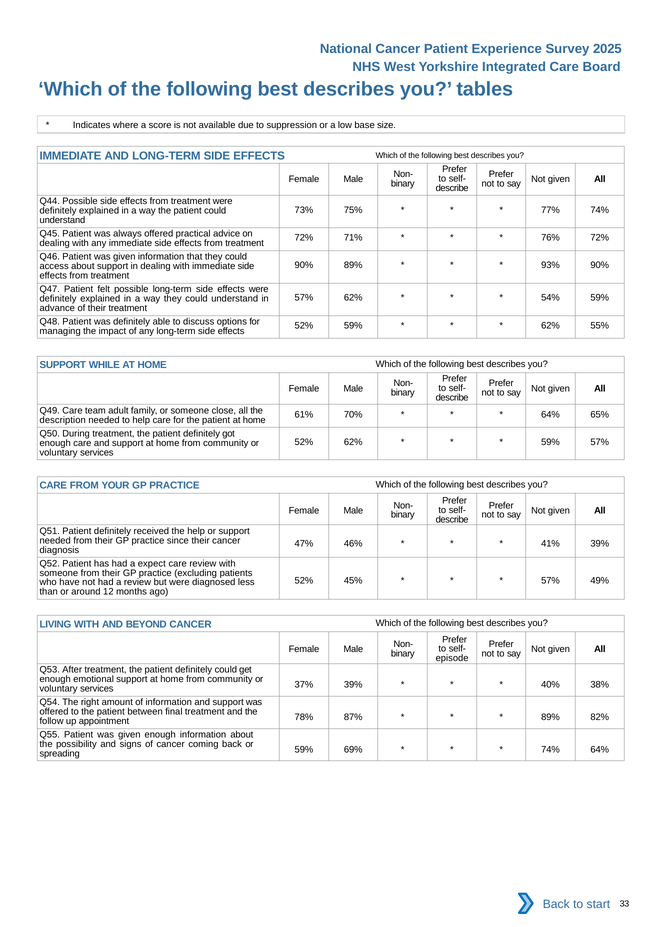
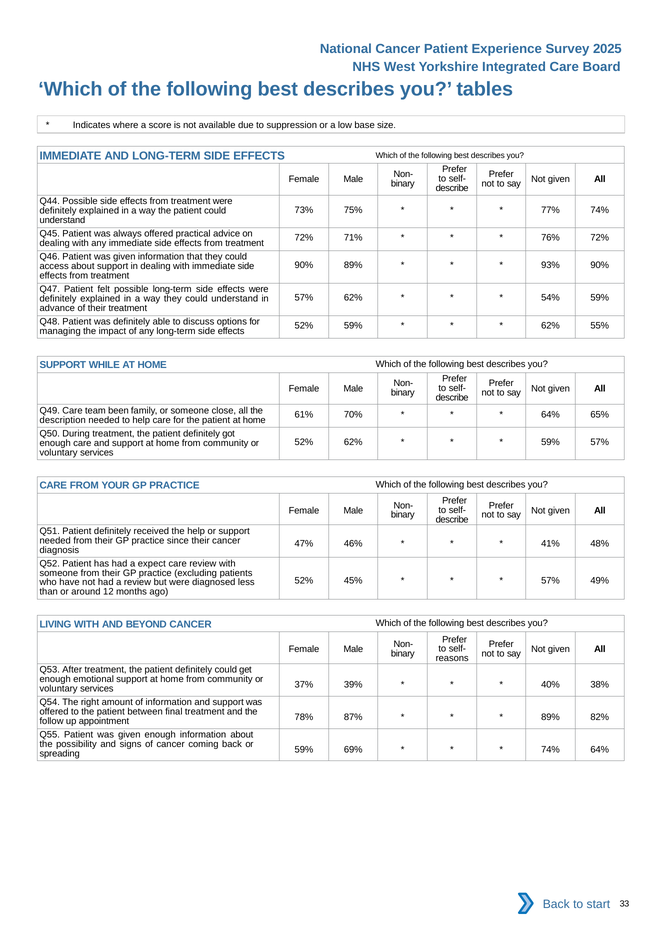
adult: adult -> been
41% 39%: 39% -> 48%
episode: episode -> reasons
